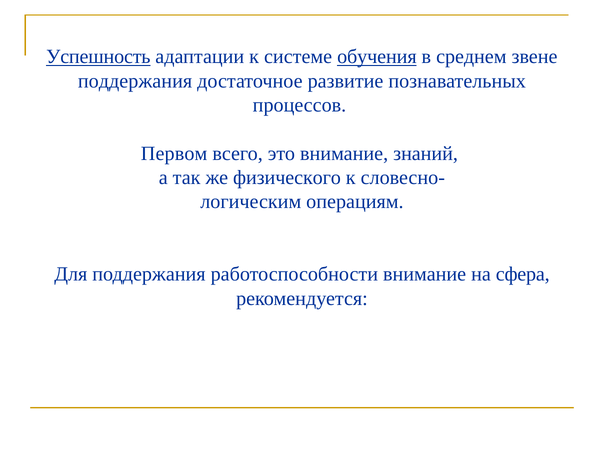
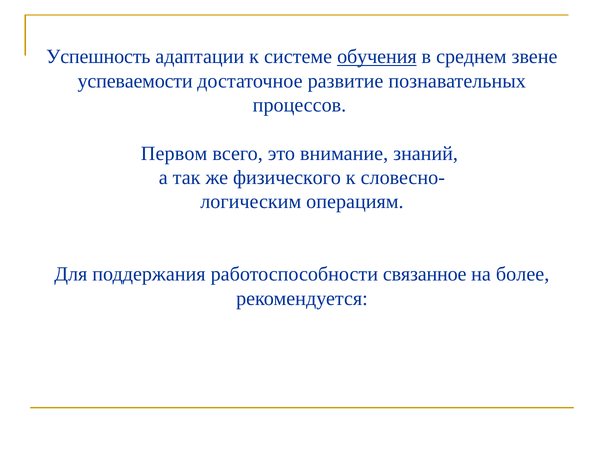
Успешность underline: present -> none
поддержания at (135, 81): поддержания -> успеваемости
работоспособности внимание: внимание -> связанное
сфера: сфера -> более
